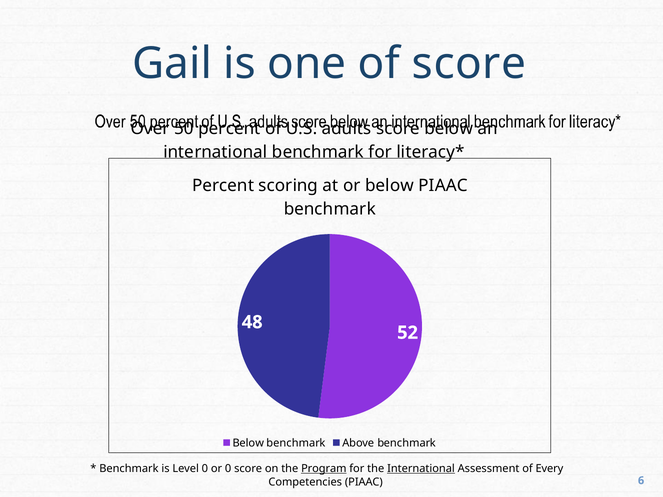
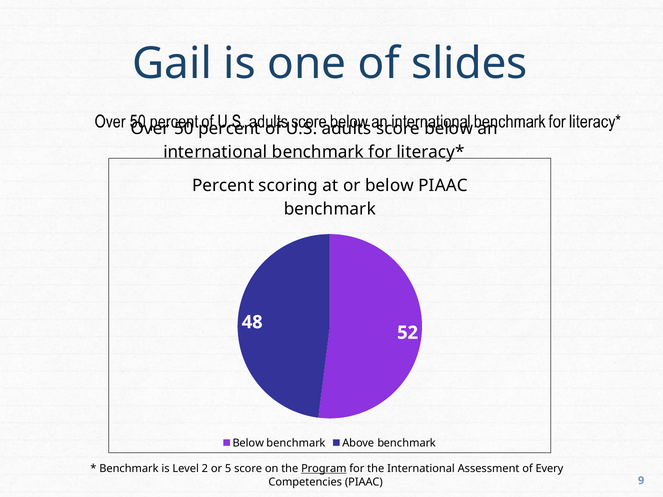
of score: score -> slides
Level 0: 0 -> 2
or 0: 0 -> 5
International at (421, 469) underline: present -> none
6: 6 -> 9
